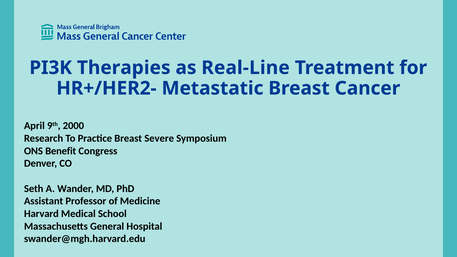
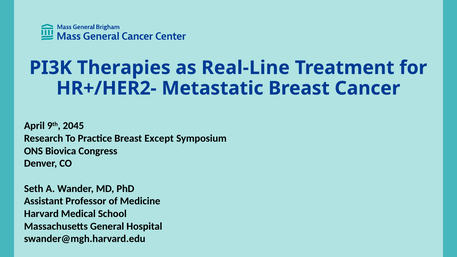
2000: 2000 -> 2045
Severe: Severe -> Except
Benefit: Benefit -> Biovica
